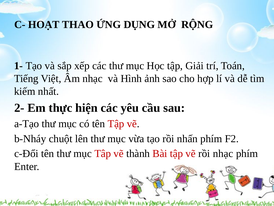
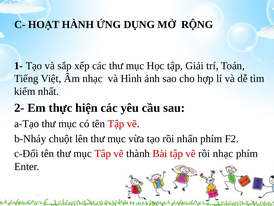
THAO: THAO -> HÀNH
